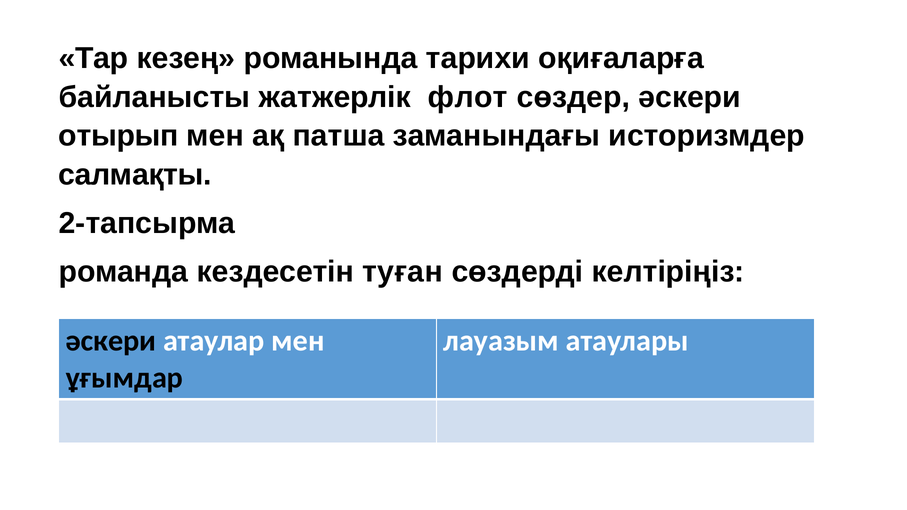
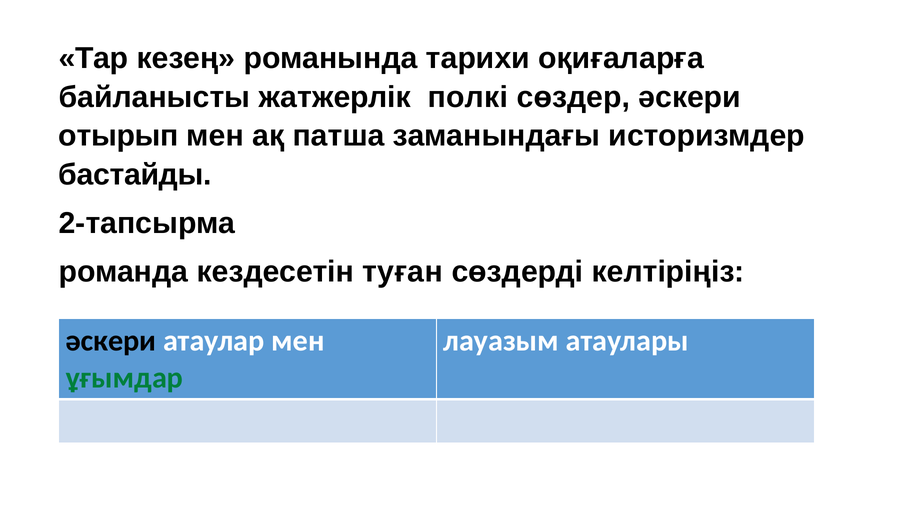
флот: флот -> полкі
салмақты: салмақты -> бастайды
ұғымдар colour: black -> green
